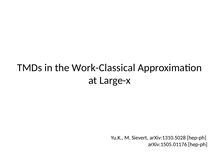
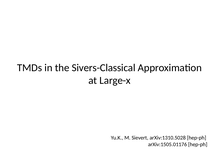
Work-Classical: Work-Classical -> Sivers-Classical
